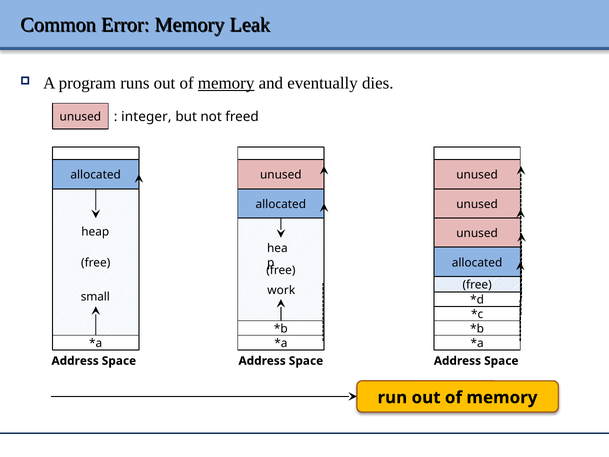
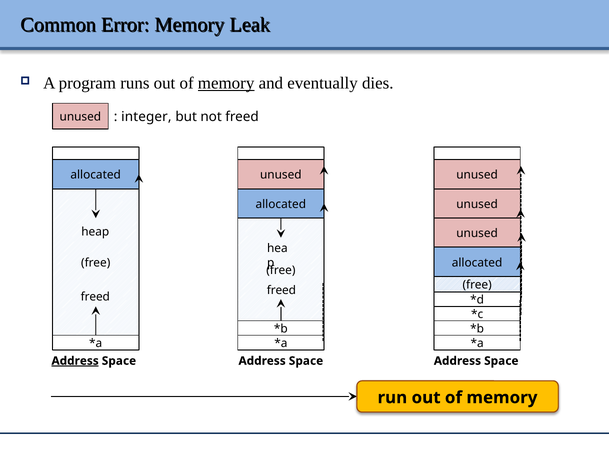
work at (281, 290): work -> freed
small at (95, 296): small -> freed
Address at (75, 361) underline: none -> present
